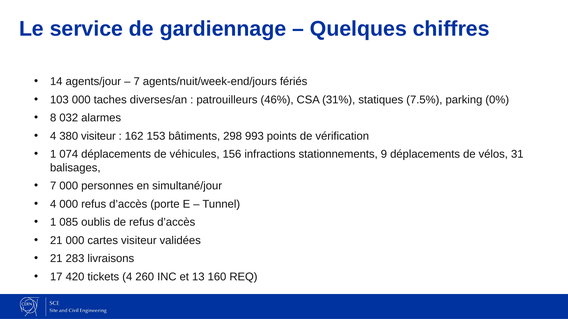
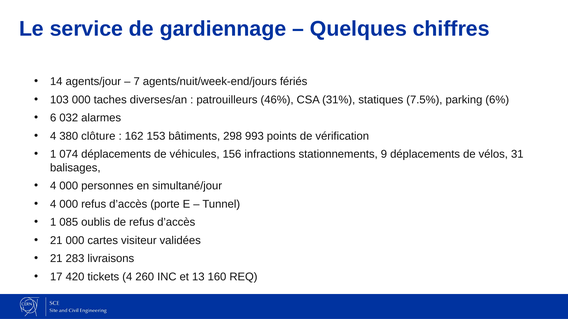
0%: 0% -> 6%
8: 8 -> 6
380 visiteur: visiteur -> clôture
7 at (53, 186): 7 -> 4
